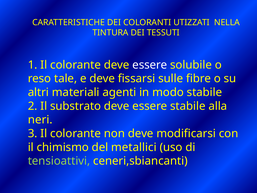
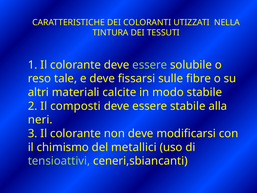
essere at (150, 65) colour: white -> light green
agenti: agenti -> calcite
substrato: substrato -> composti
